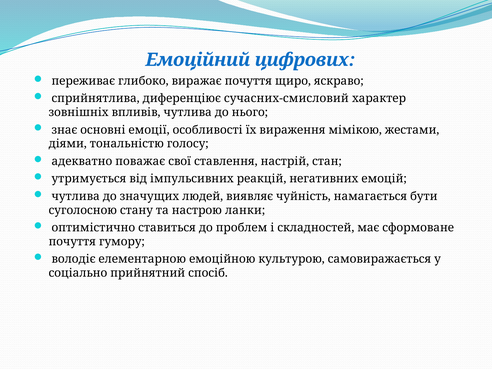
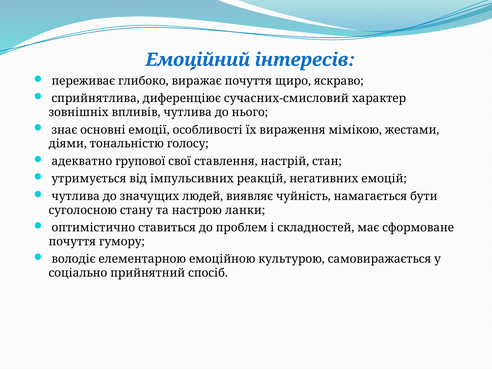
цифрових: цифрових -> інтересів
поважає: поважає -> групової
